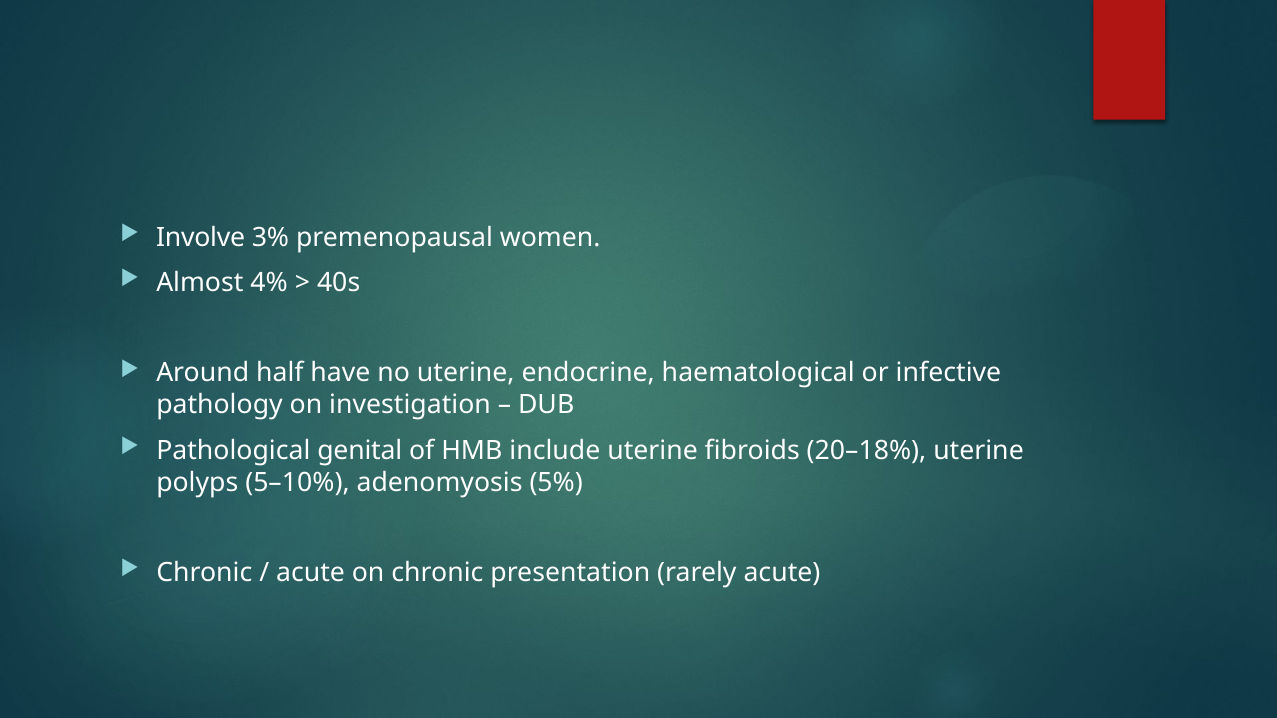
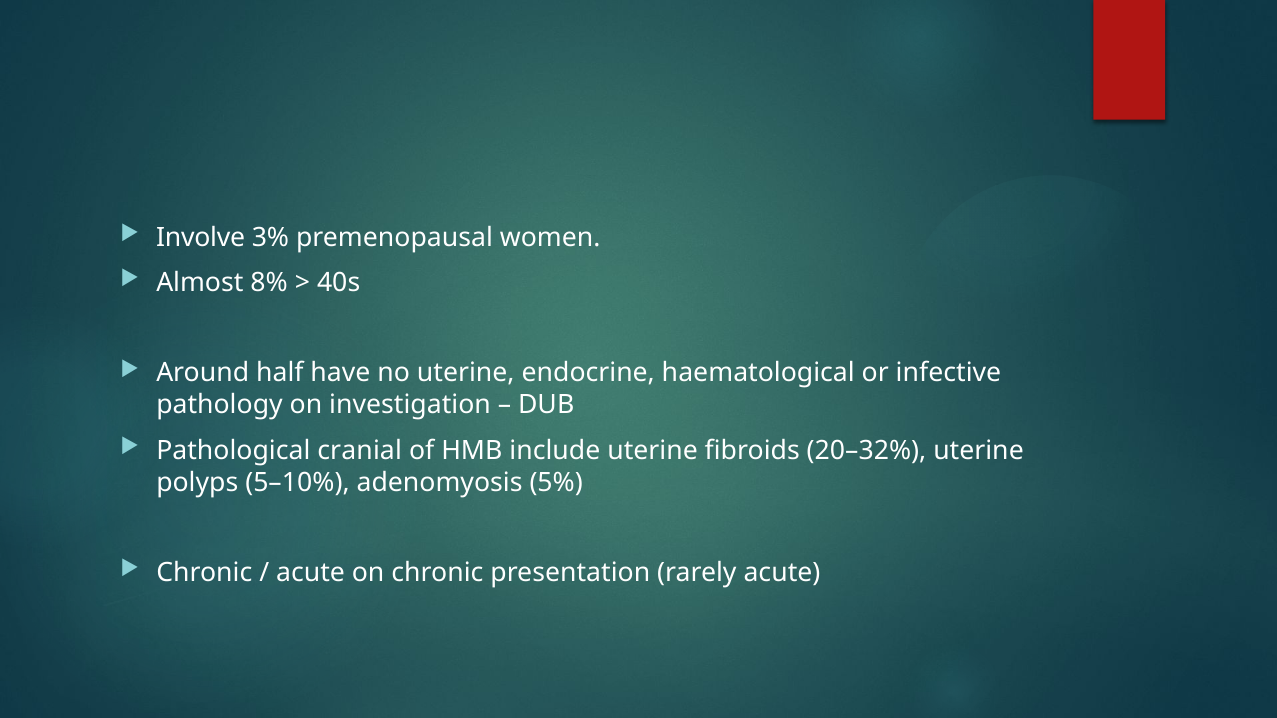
4%: 4% -> 8%
genital: genital -> cranial
20–18%: 20–18% -> 20–32%
